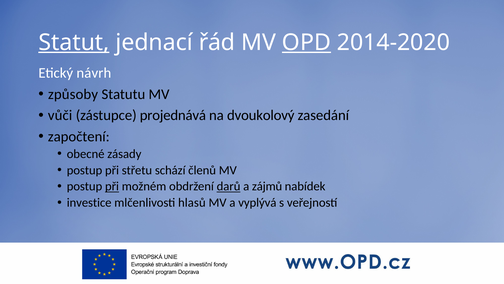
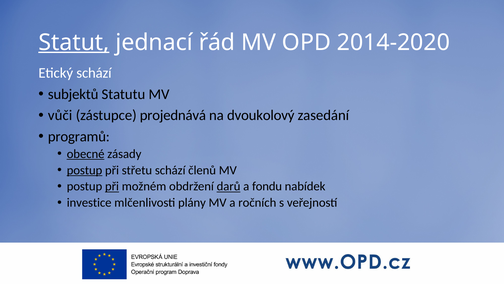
OPD underline: present -> none
Etický návrh: návrh -> schází
způsoby: způsoby -> subjektů
započtení: započtení -> programů
obecné underline: none -> present
postup at (85, 170) underline: none -> present
zájmů: zájmů -> fondu
hlasů: hlasů -> plány
vyplývá: vyplývá -> ročních
